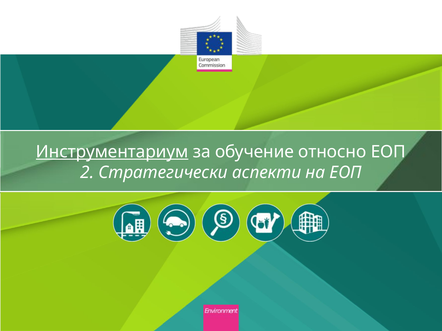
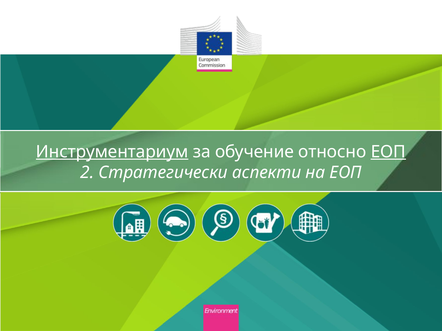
ЕОП at (388, 152) underline: none -> present
